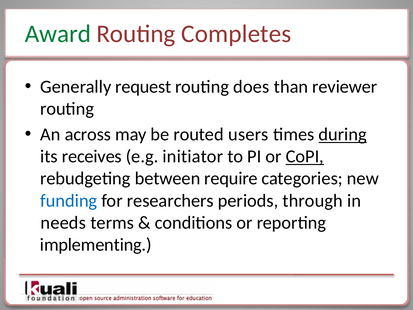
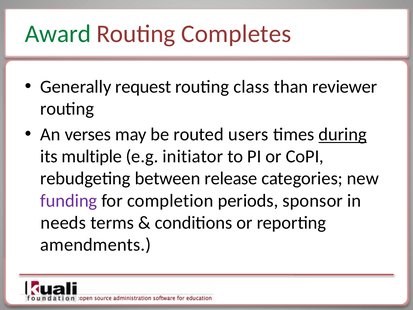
does: does -> class
across: across -> verses
receives: receives -> multiple
CoPI underline: present -> none
require: require -> release
funding colour: blue -> purple
researchers: researchers -> completion
through: through -> sponsor
implementing: implementing -> amendments
